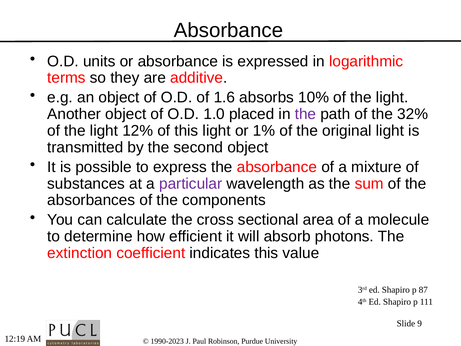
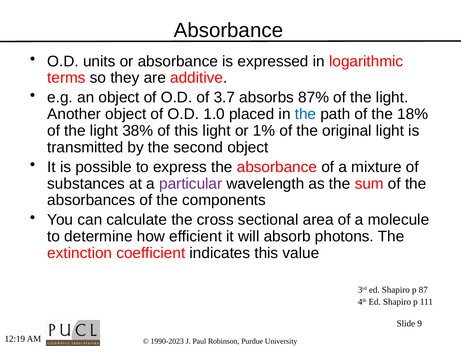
1.6: 1.6 -> 3.7
10%: 10% -> 87%
the at (306, 114) colour: purple -> blue
32%: 32% -> 18%
12%: 12% -> 38%
